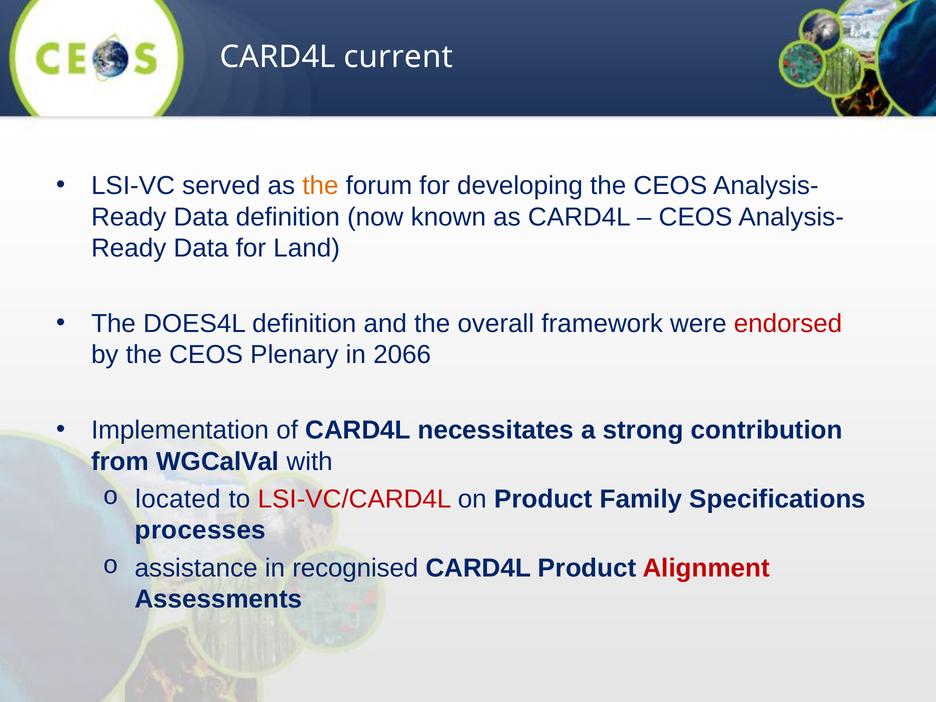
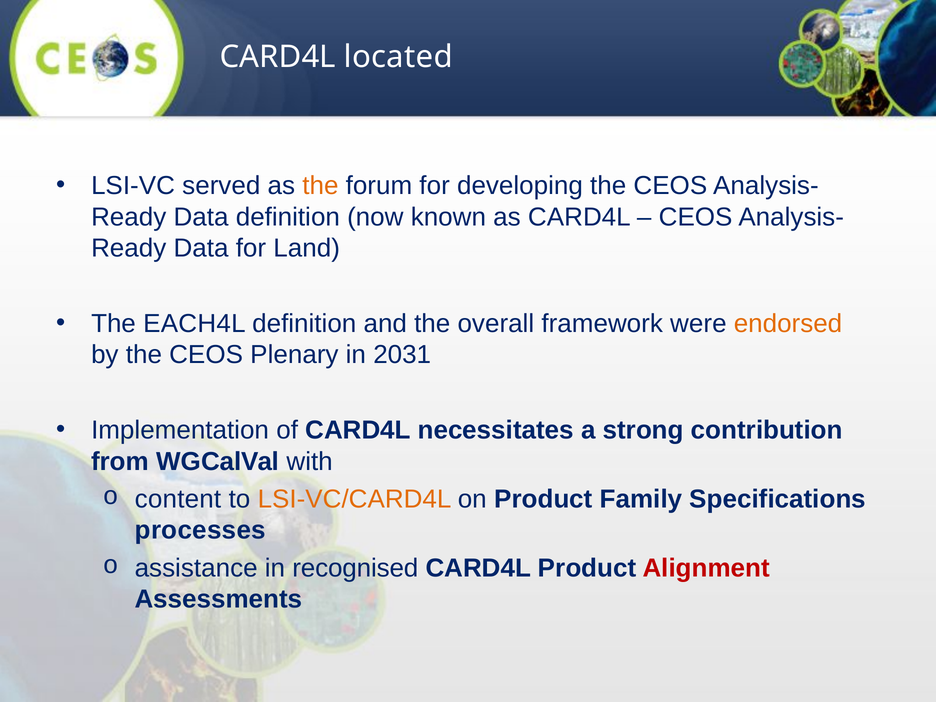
current: current -> located
DOES4L: DOES4L -> EACH4L
endorsed colour: red -> orange
2066: 2066 -> 2031
located: located -> content
LSI-VC/CARD4L colour: red -> orange
